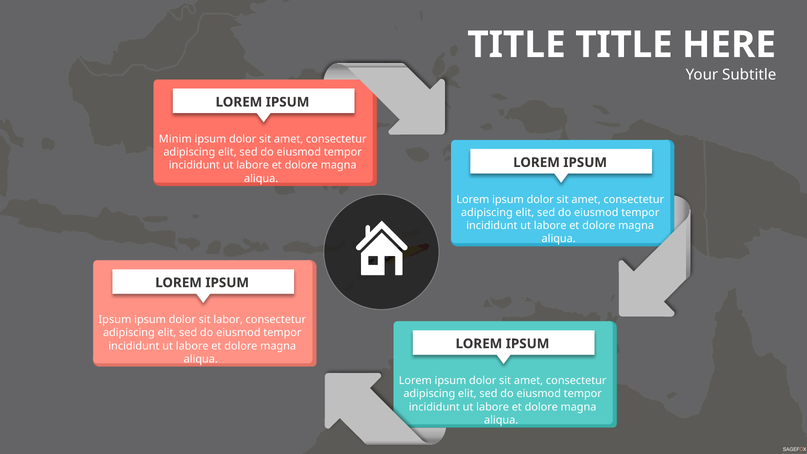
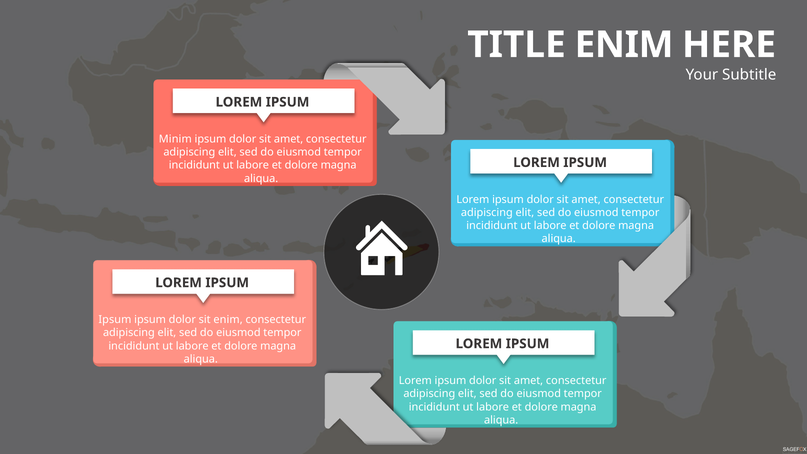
TITLE TITLE: TITLE -> ENIM
sit labor: labor -> enim
